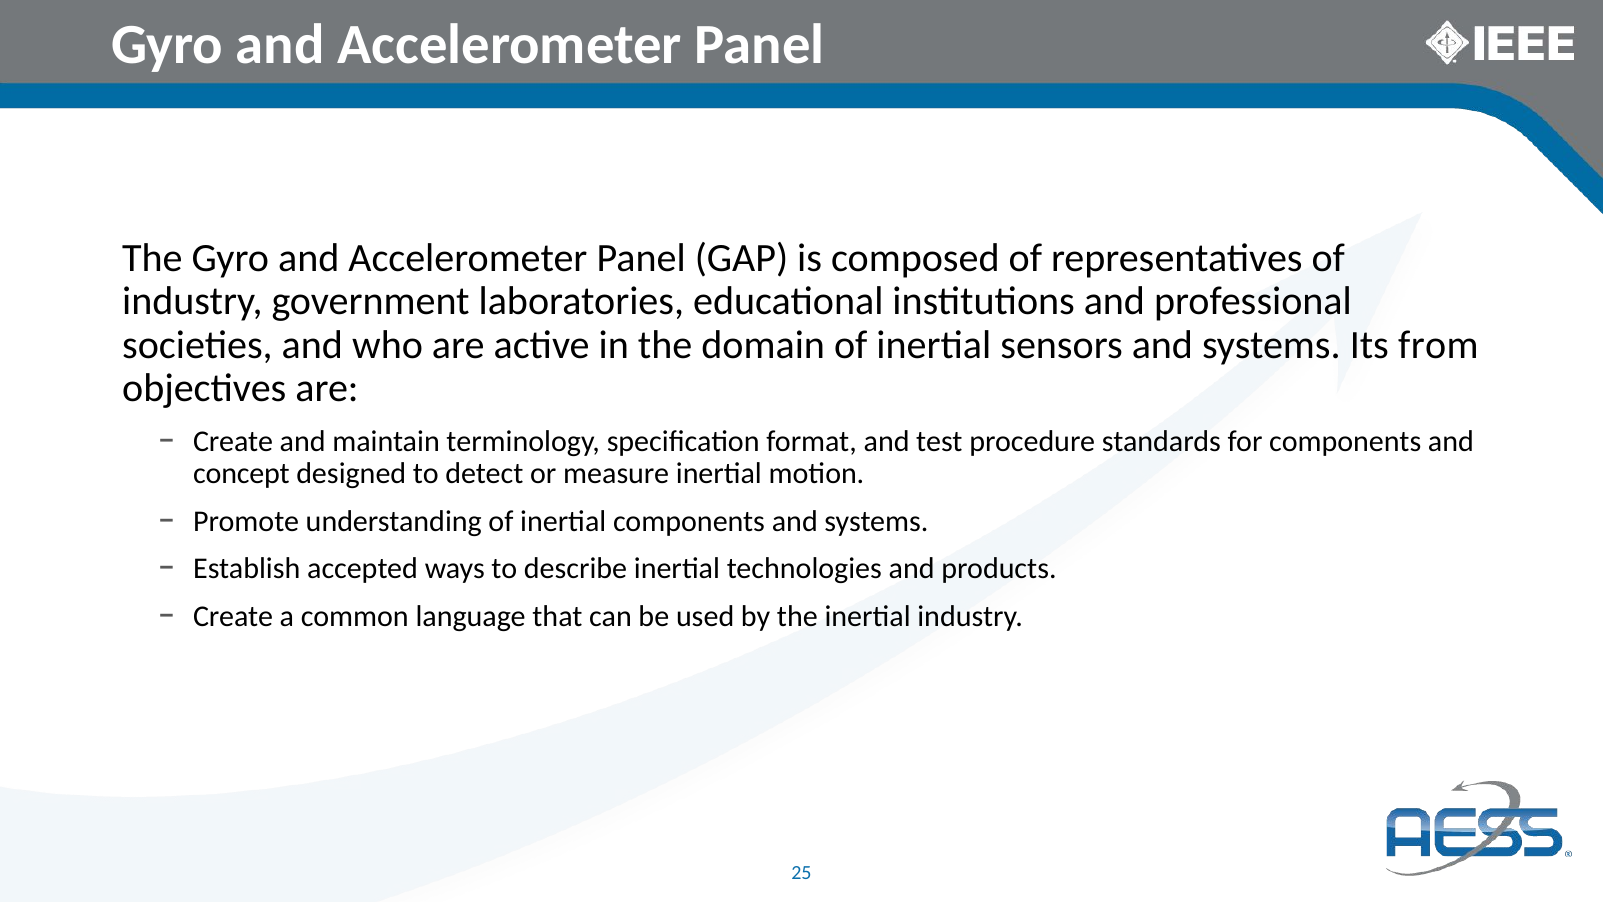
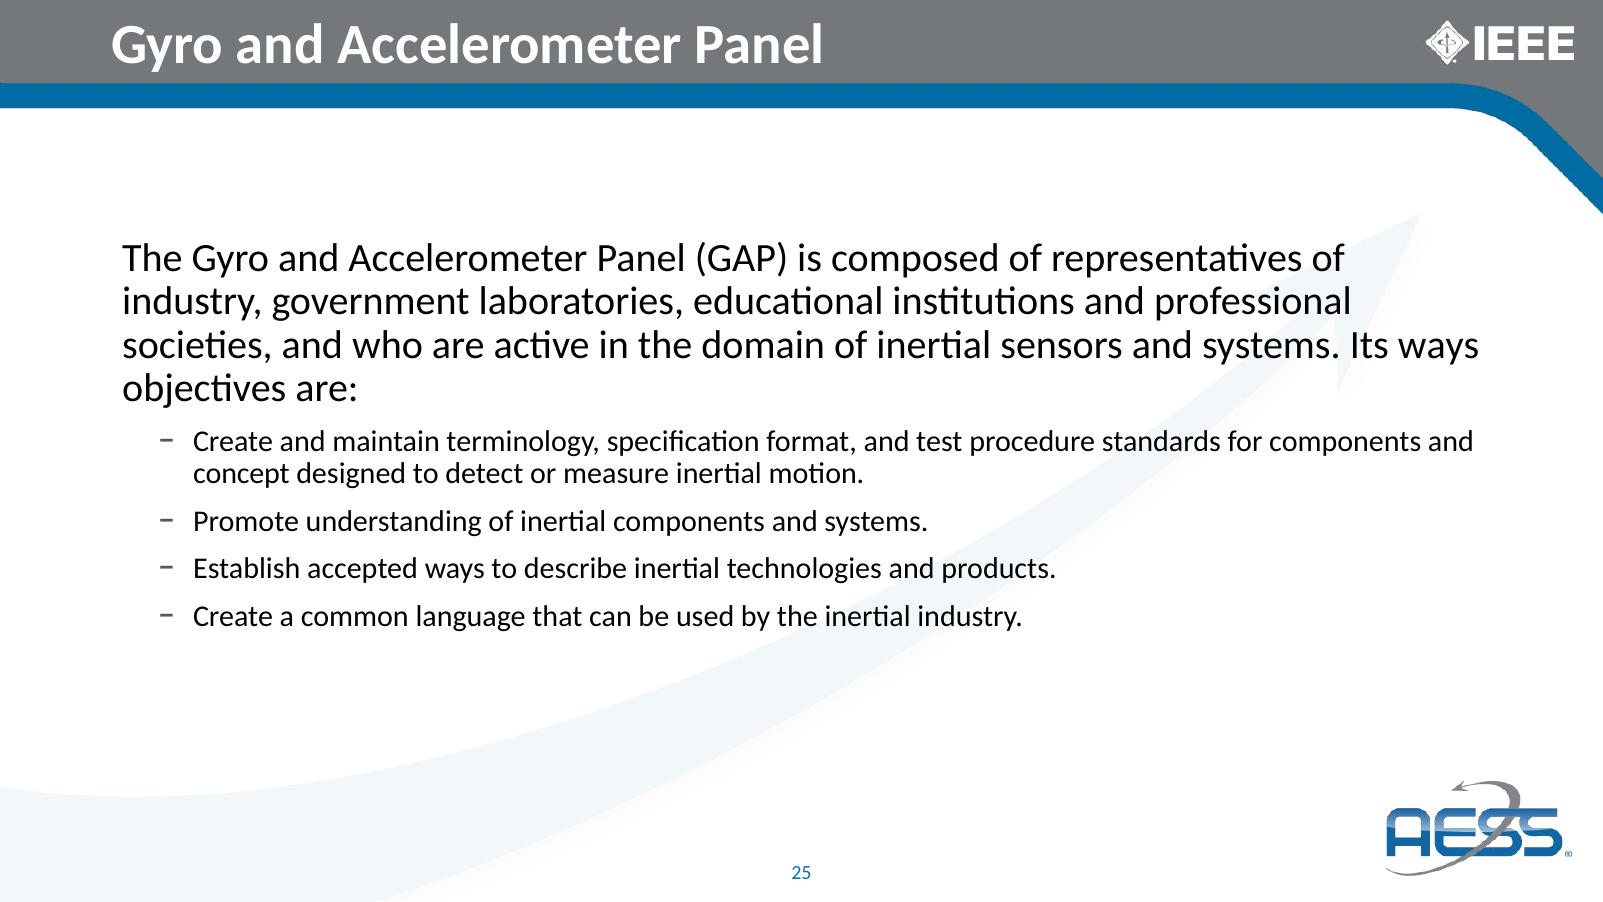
Its from: from -> ways
